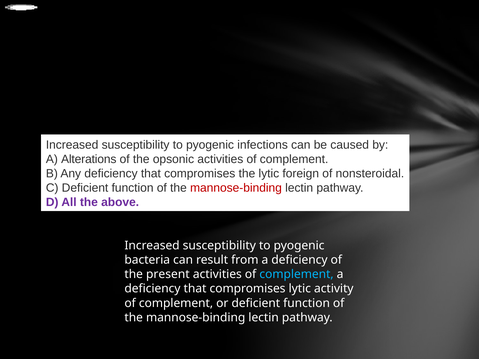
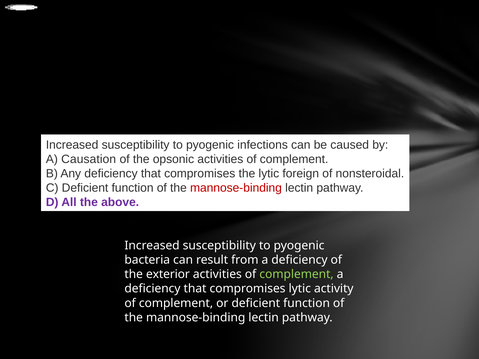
Alterations: Alterations -> Causation
present: present -> exterior
complement at (297, 275) colour: light blue -> light green
